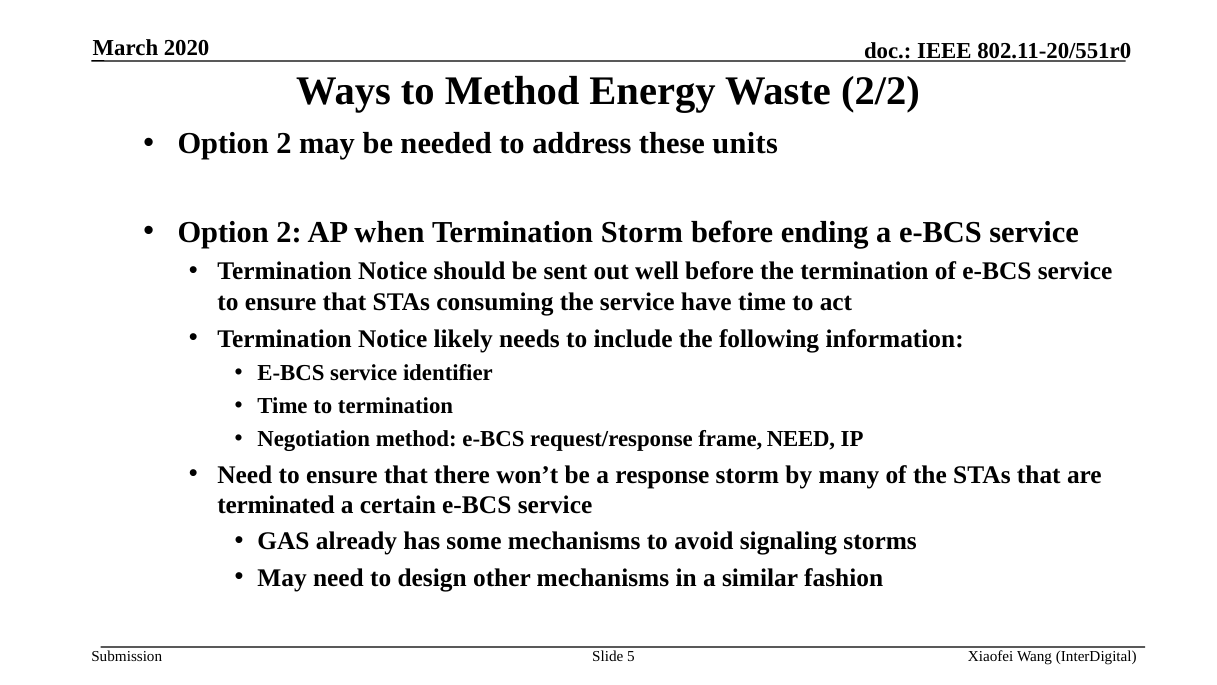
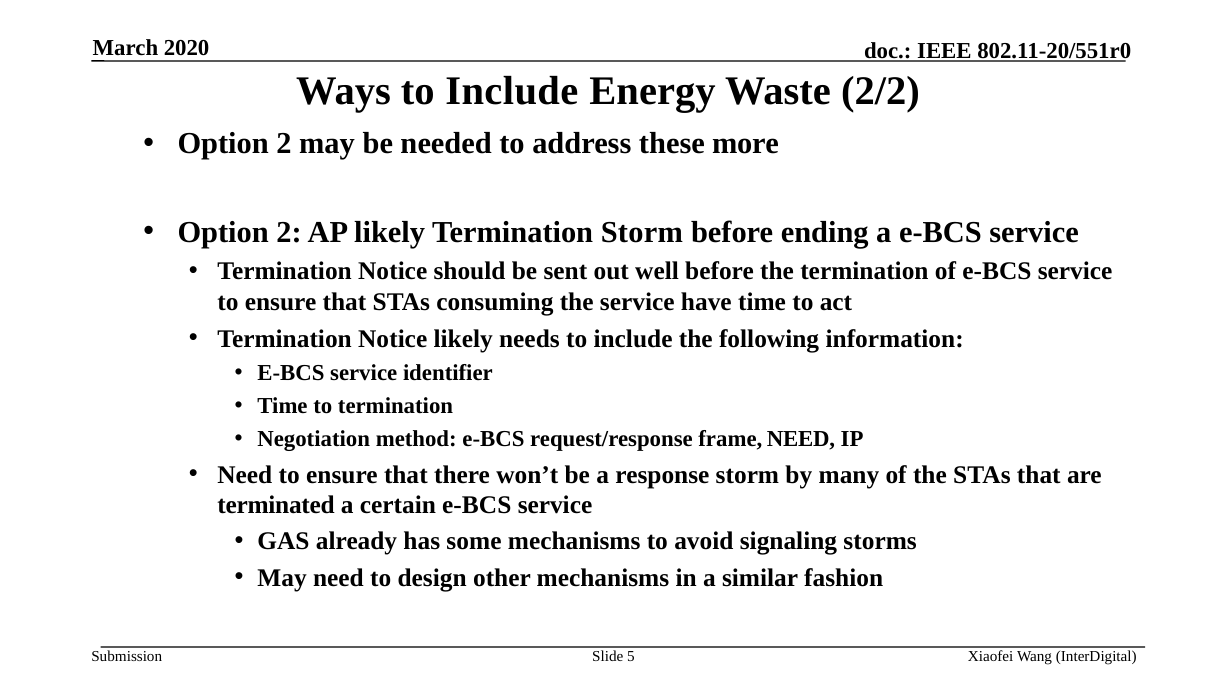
Ways to Method: Method -> Include
units: units -> more
AP when: when -> likely
